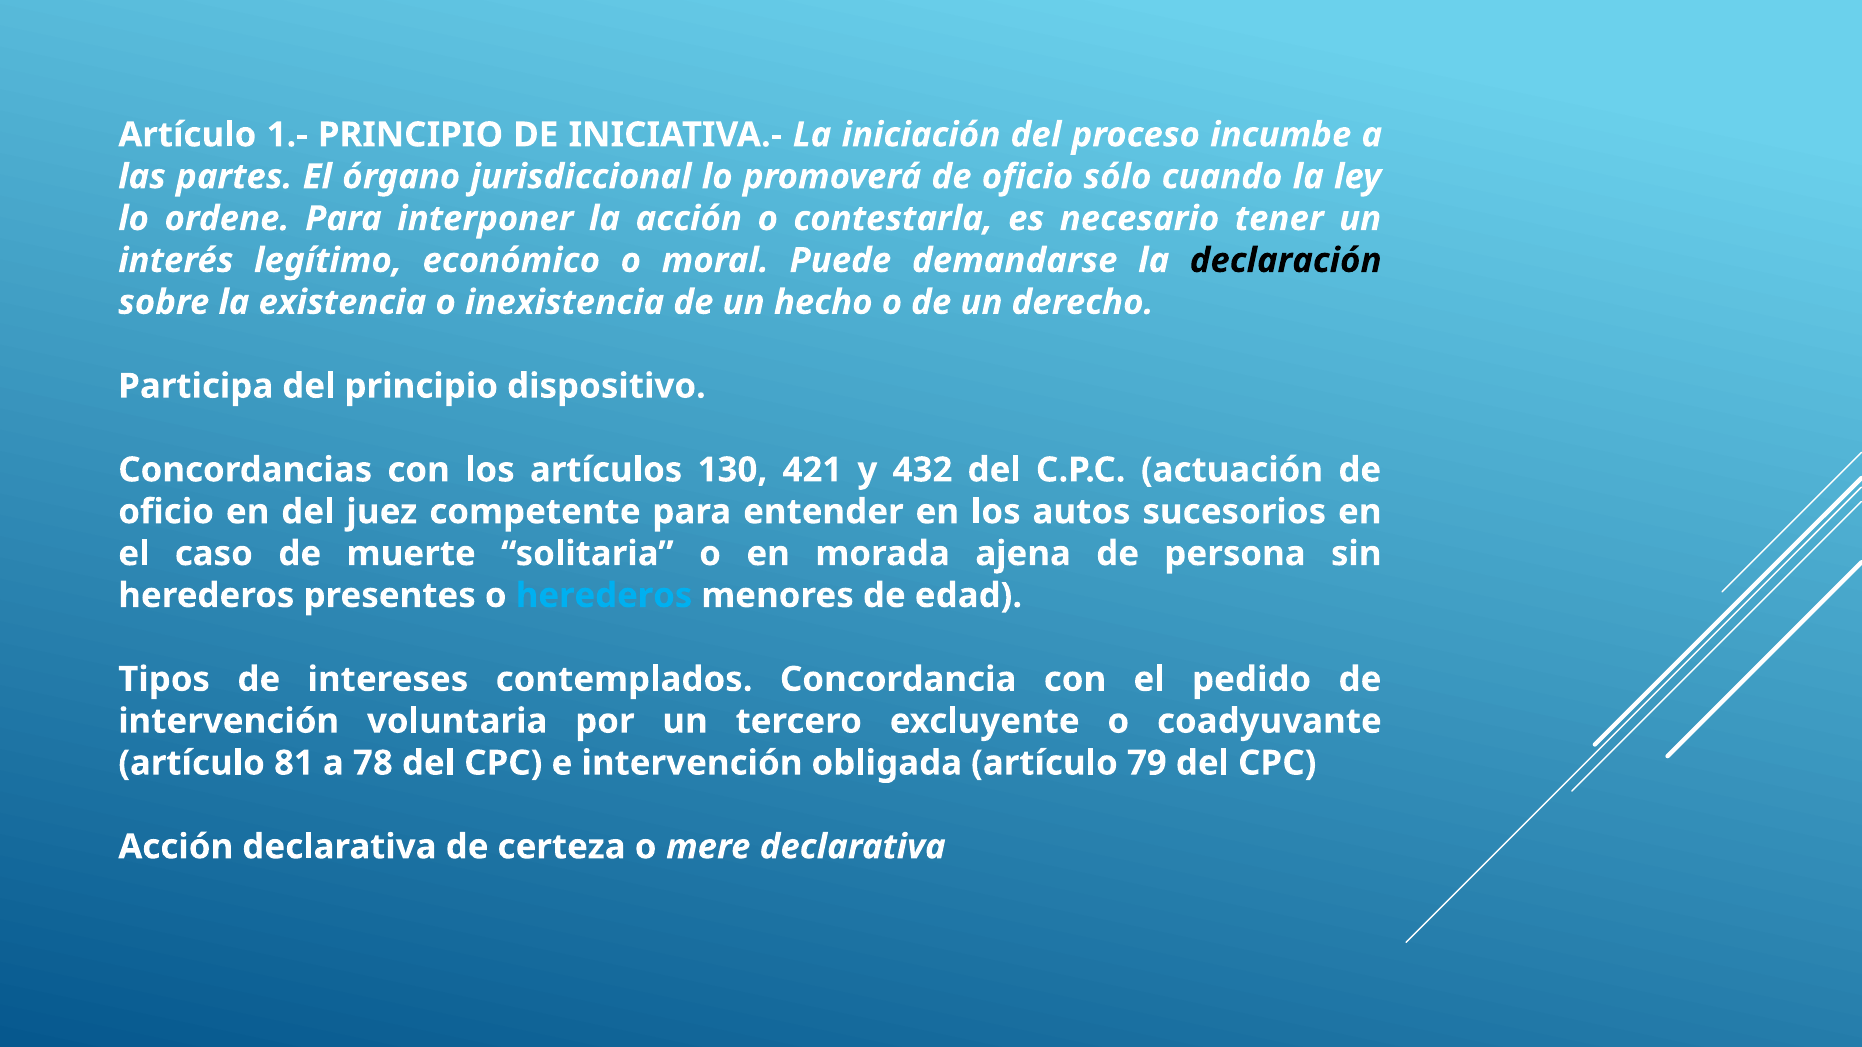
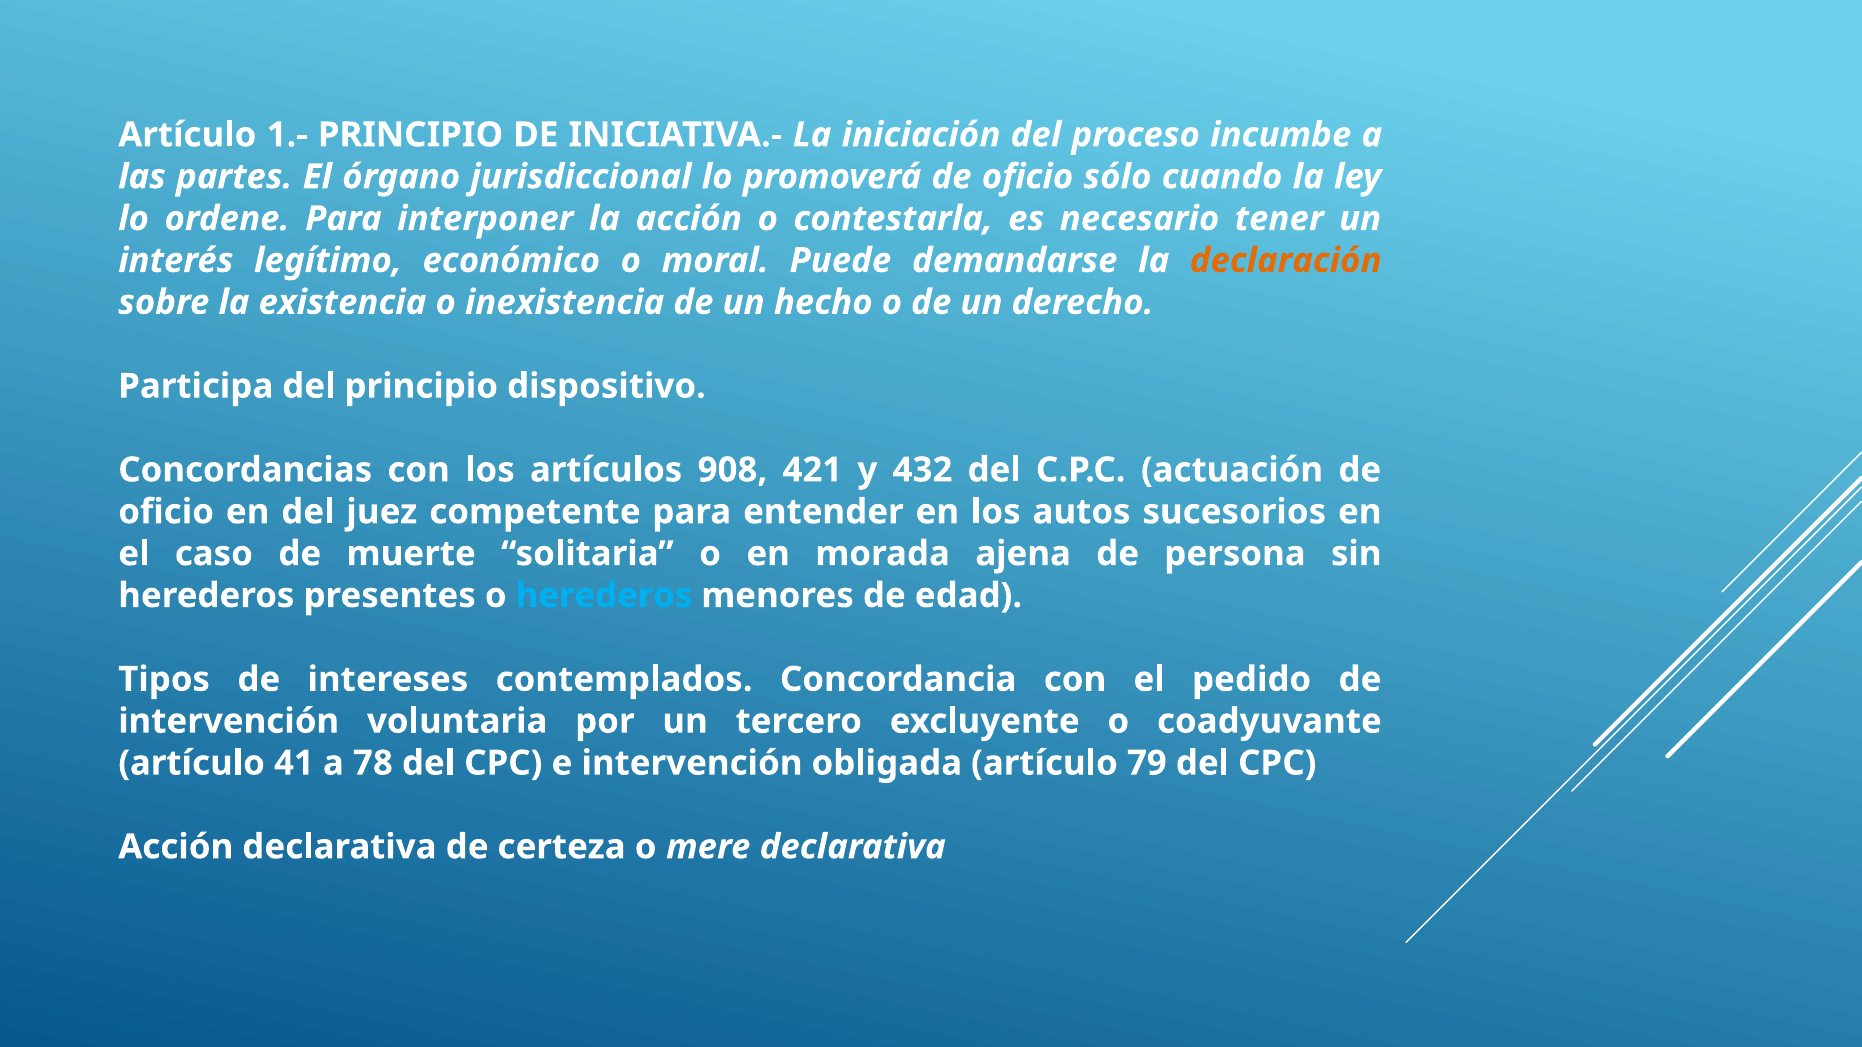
declaración colour: black -> orange
130: 130 -> 908
81: 81 -> 41
